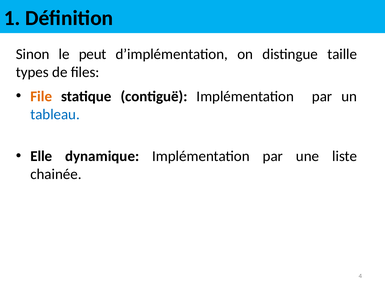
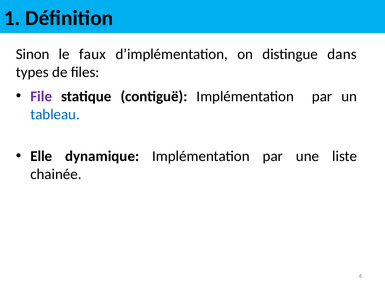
peut: peut -> faux
taille: taille -> dans
File colour: orange -> purple
